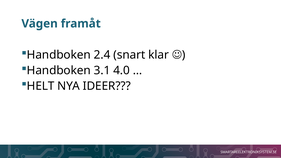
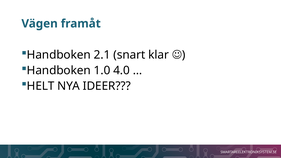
2.4: 2.4 -> 2.1
3.1: 3.1 -> 1.0
